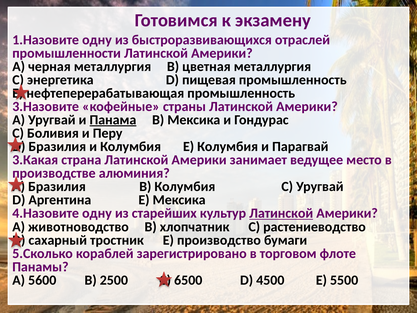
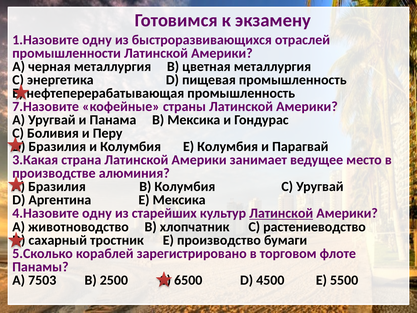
3.Назовите: 3.Назовите -> 7.Назовите
Панама underline: present -> none
5600: 5600 -> 7503
